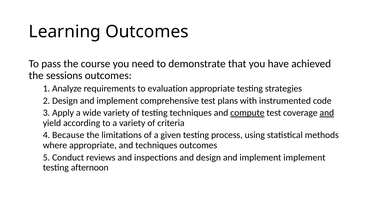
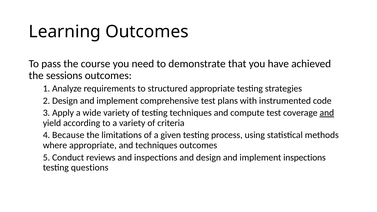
evaluation: evaluation -> structured
compute underline: present -> none
implement implement: implement -> inspections
afternoon: afternoon -> questions
